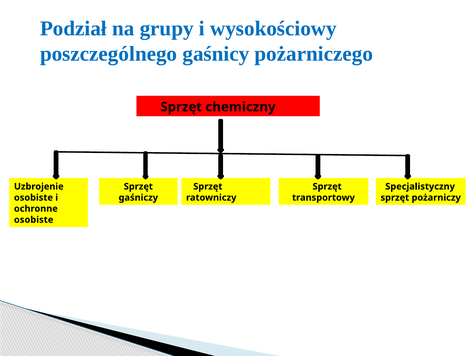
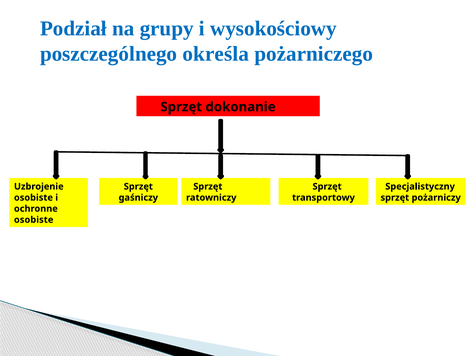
gaśnicy: gaśnicy -> określa
chemiczny: chemiczny -> dokonanie
